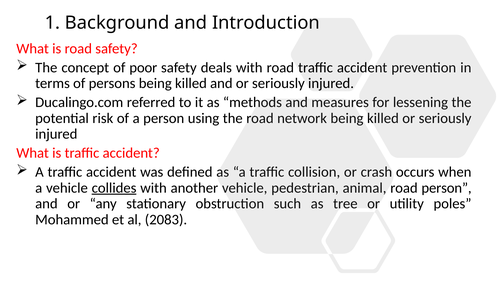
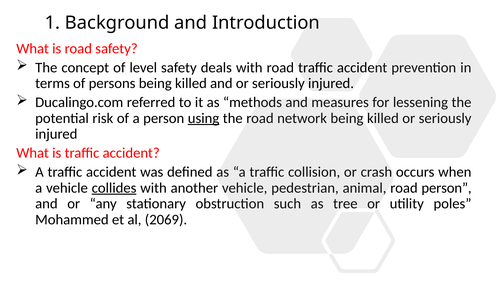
poor: poor -> level
using underline: none -> present
2083: 2083 -> 2069
